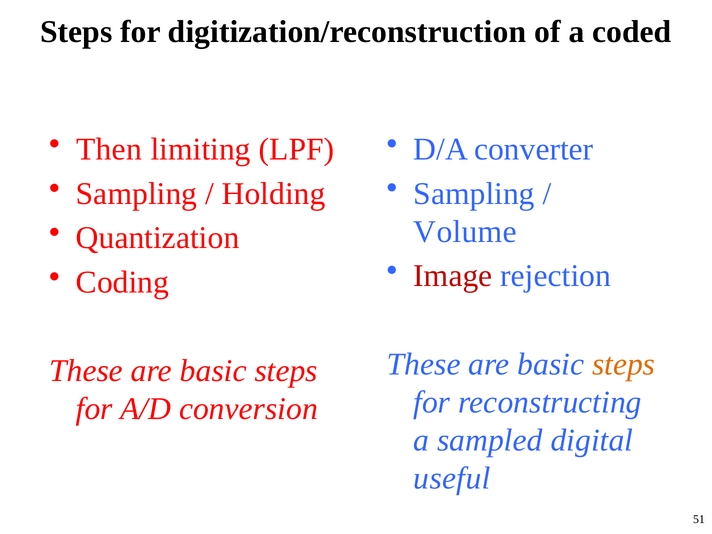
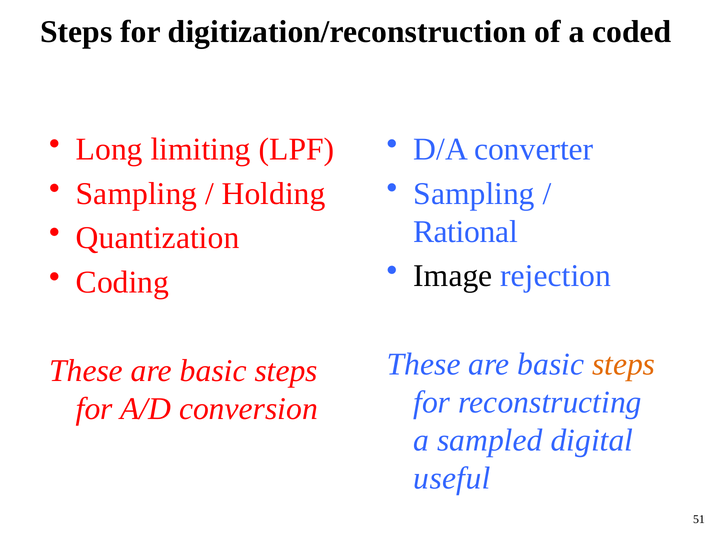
Then: Then -> Long
Volume: Volume -> Rational
Image colour: red -> black
